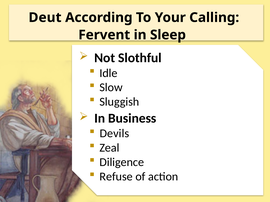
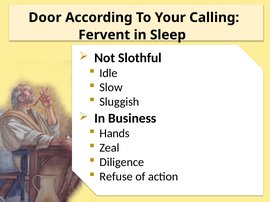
Deut: Deut -> Door
Devils: Devils -> Hands
